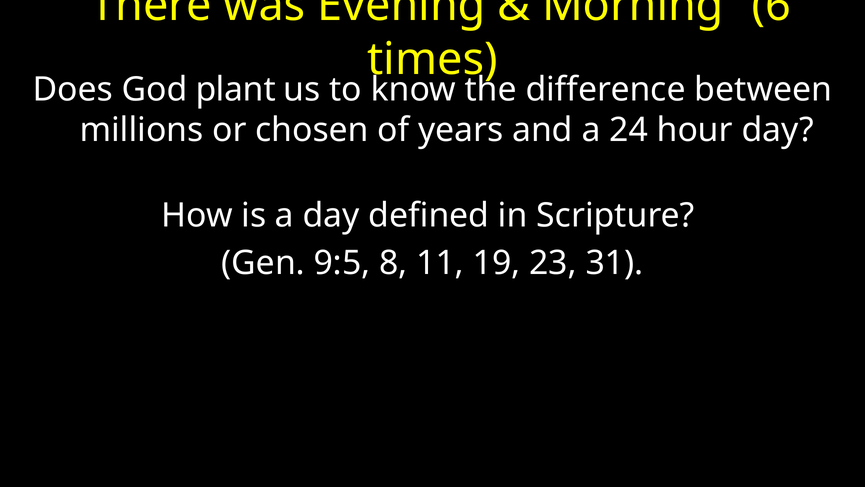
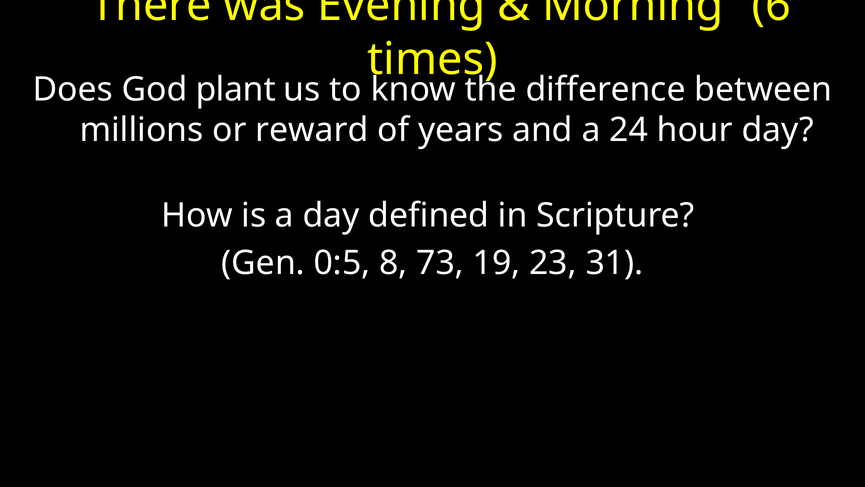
chosen: chosen -> reward
9:5: 9:5 -> 0:5
11: 11 -> 73
